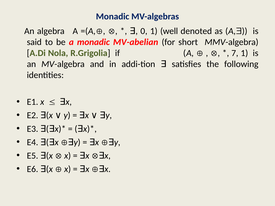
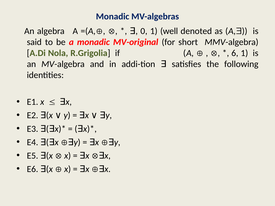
MV-abelian: MV-abelian -> MV-original
7: 7 -> 6
